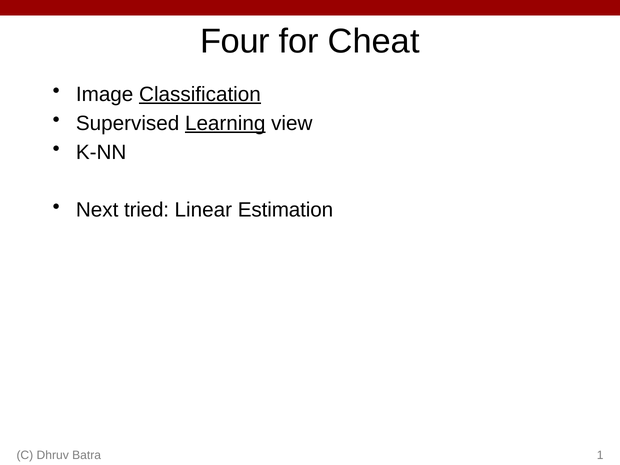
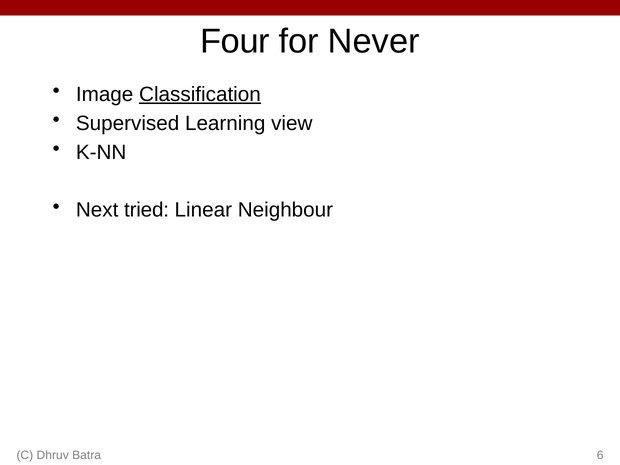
Cheat: Cheat -> Never
Learning underline: present -> none
Estimation: Estimation -> Neighbour
1: 1 -> 6
